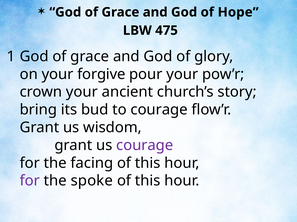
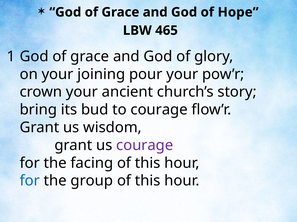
475: 475 -> 465
forgive: forgive -> joining
for at (30, 181) colour: purple -> blue
spoke: spoke -> group
